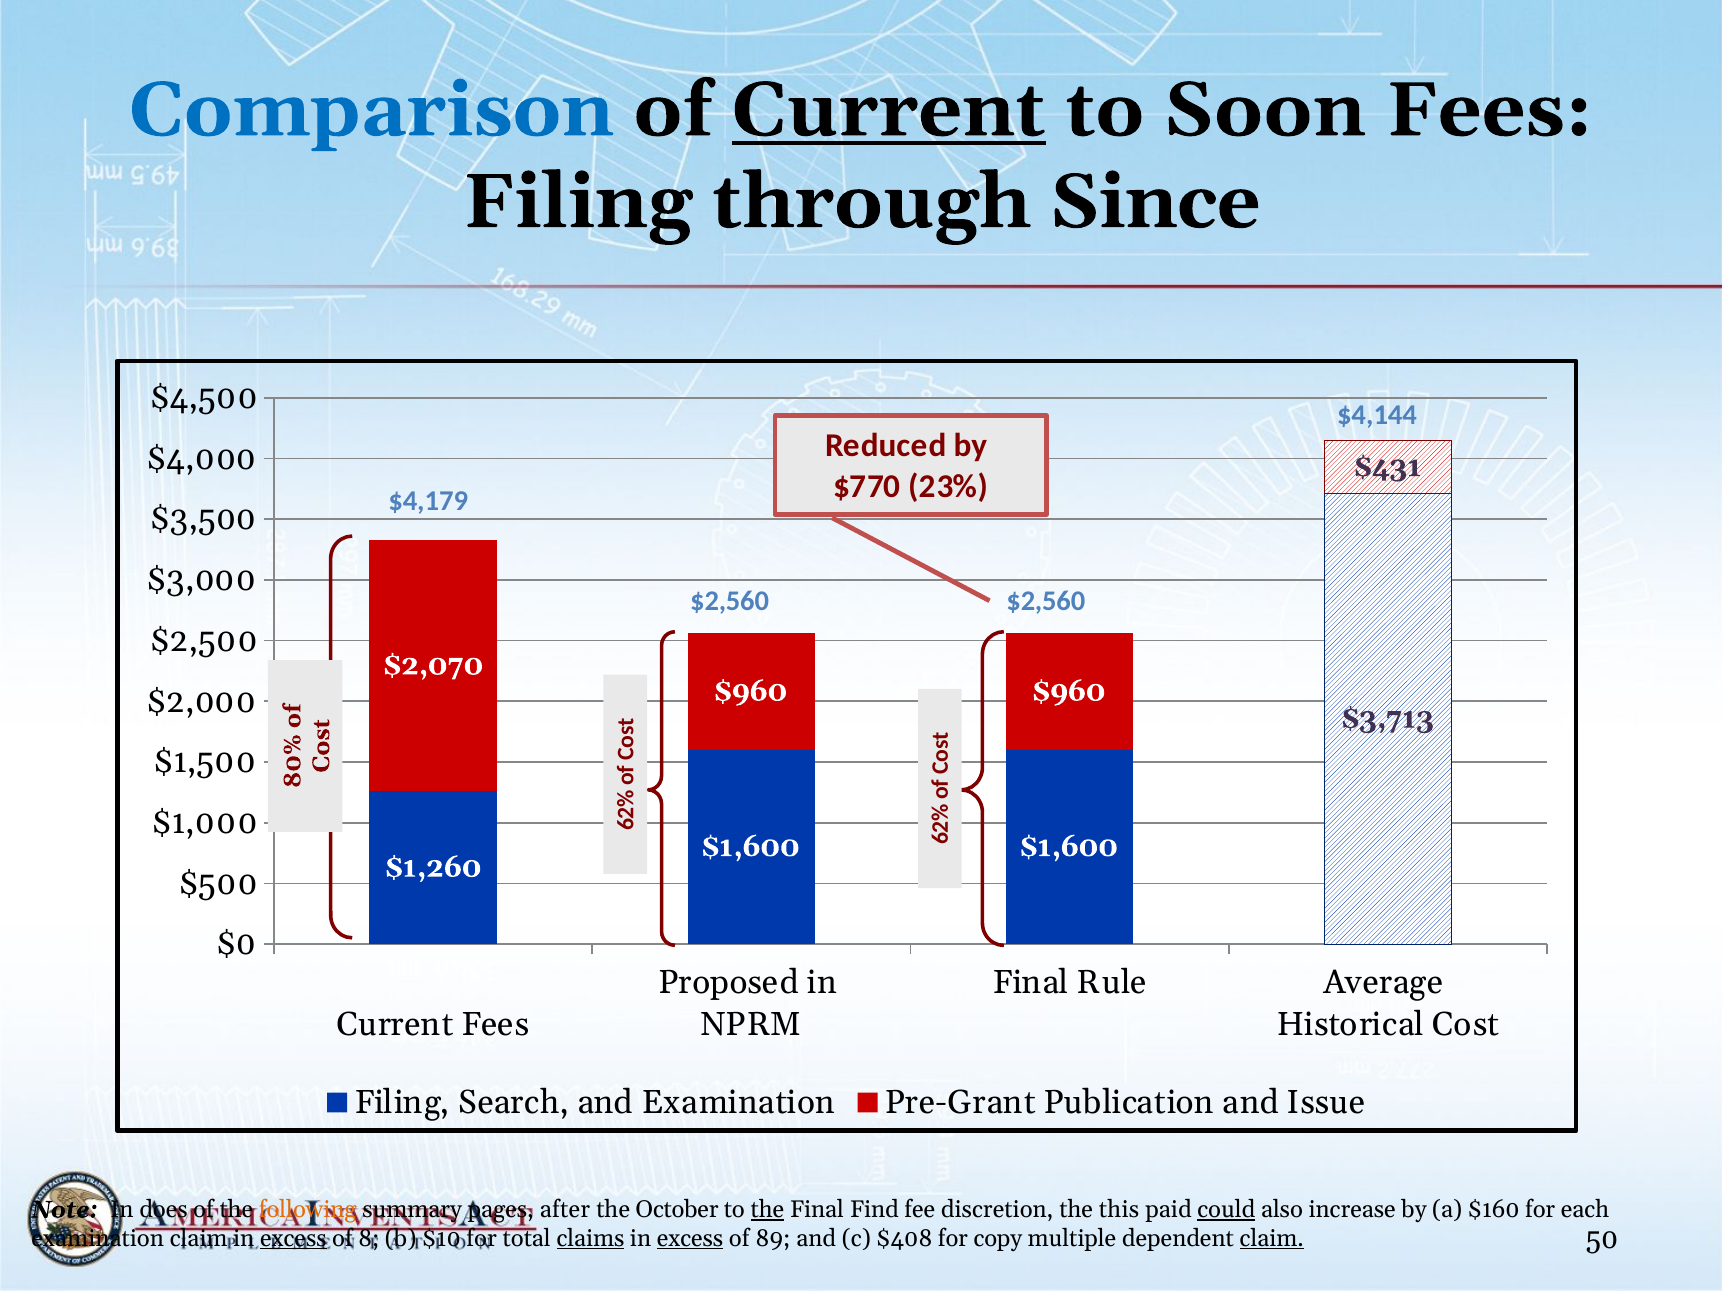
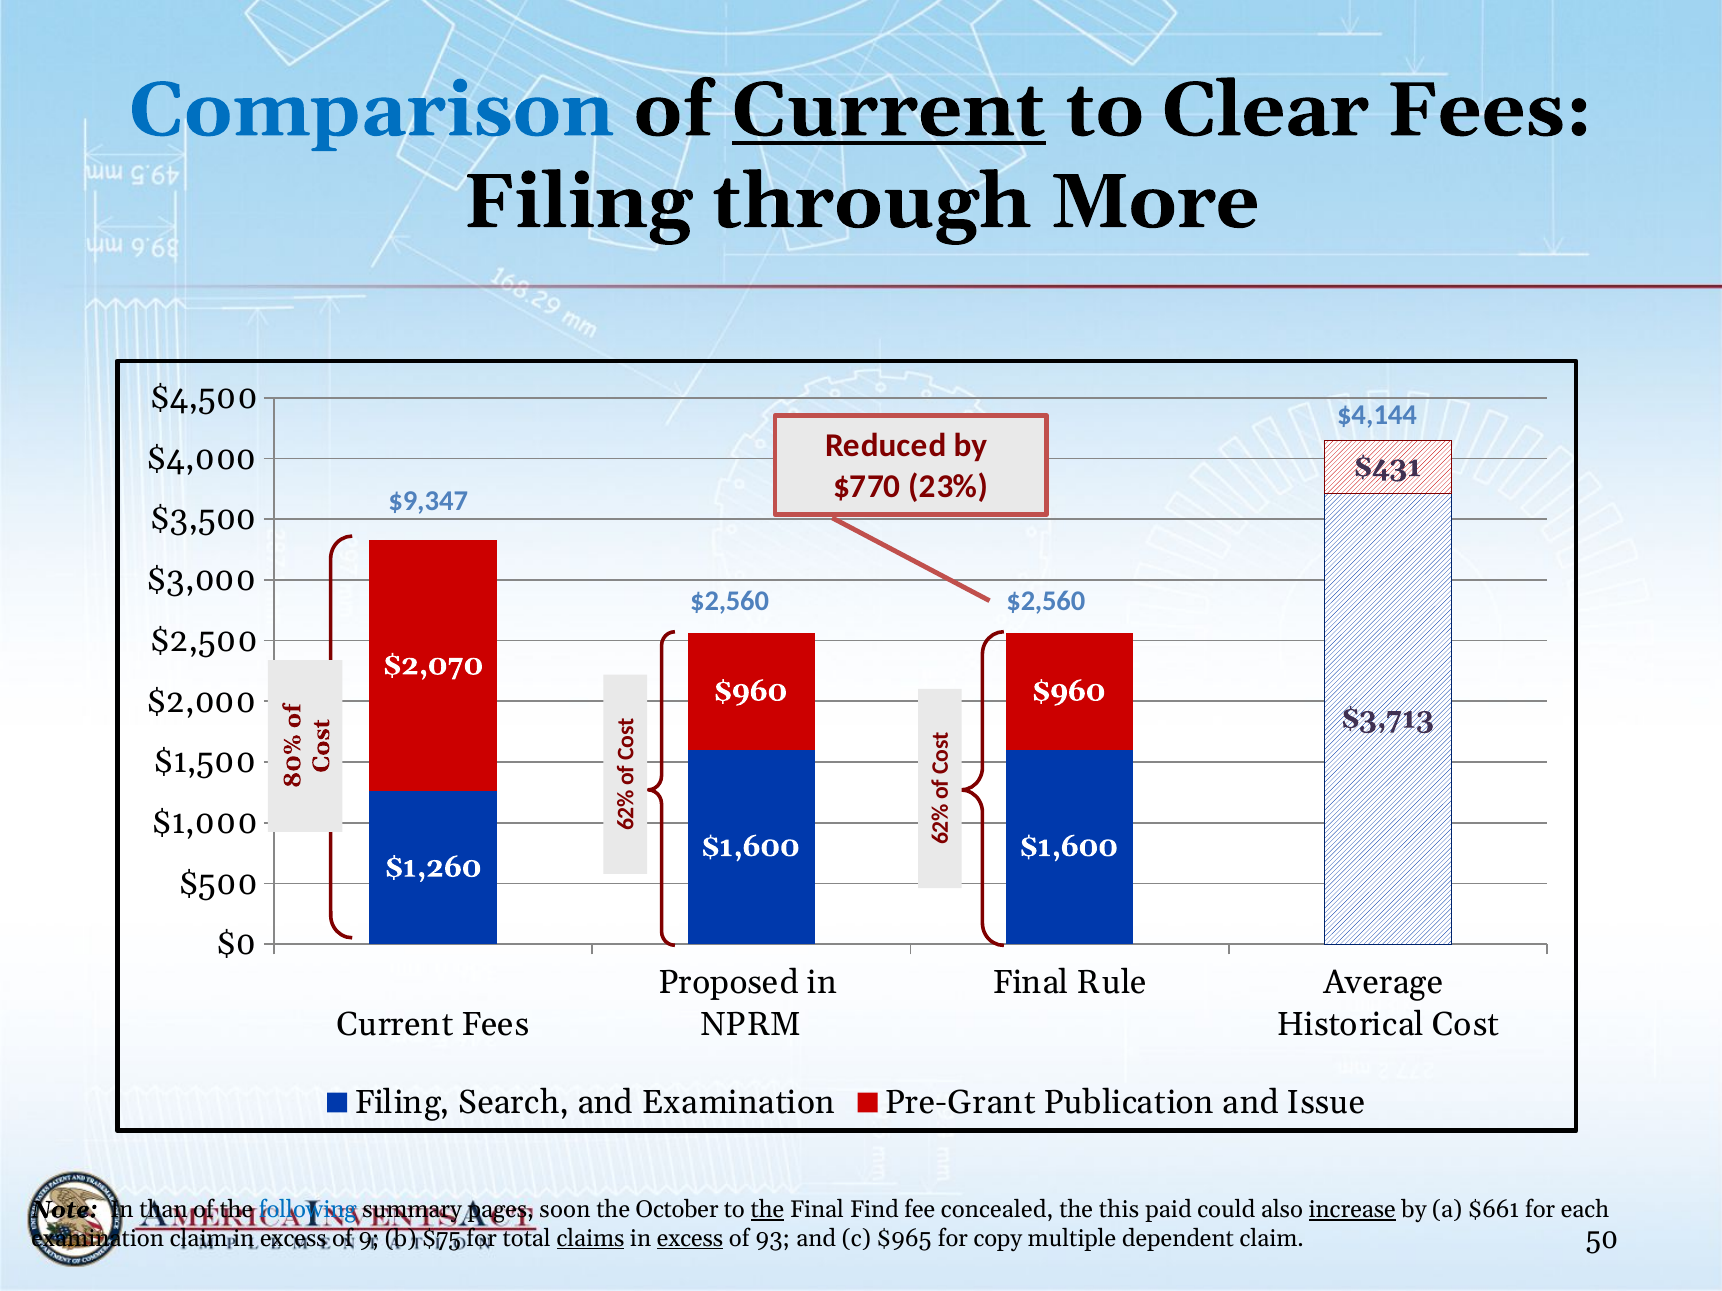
Soon: Soon -> Clear
Since: Since -> More
$4,179: $4,179 -> $9,347
does: does -> than
following colour: orange -> blue
after: after -> soon
discretion: discretion -> concealed
could underline: present -> none
increase underline: none -> present
$160: $160 -> $661
excess at (293, 1239) underline: present -> none
of 8: 8 -> 9
$10: $10 -> $75
89: 89 -> 93
$408: $408 -> $965
claim at (1272, 1239) underline: present -> none
